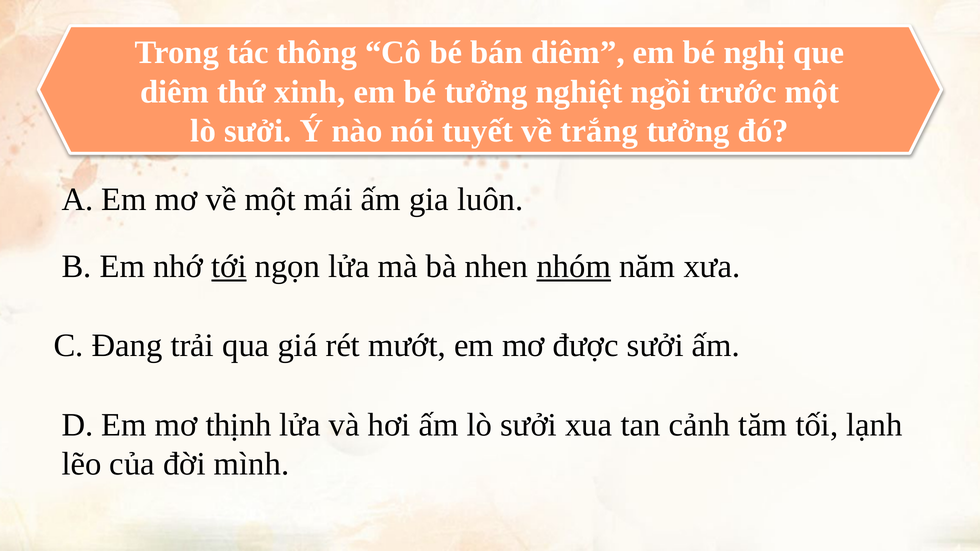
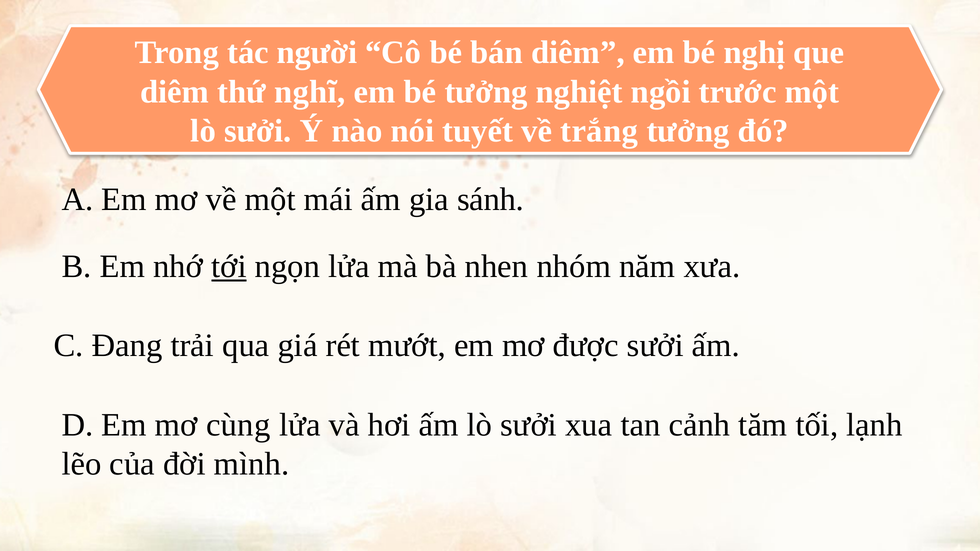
thông: thông -> người
xinh: xinh -> nghĩ
luôn: luôn -> sánh
nhóm underline: present -> none
thịnh: thịnh -> cùng
